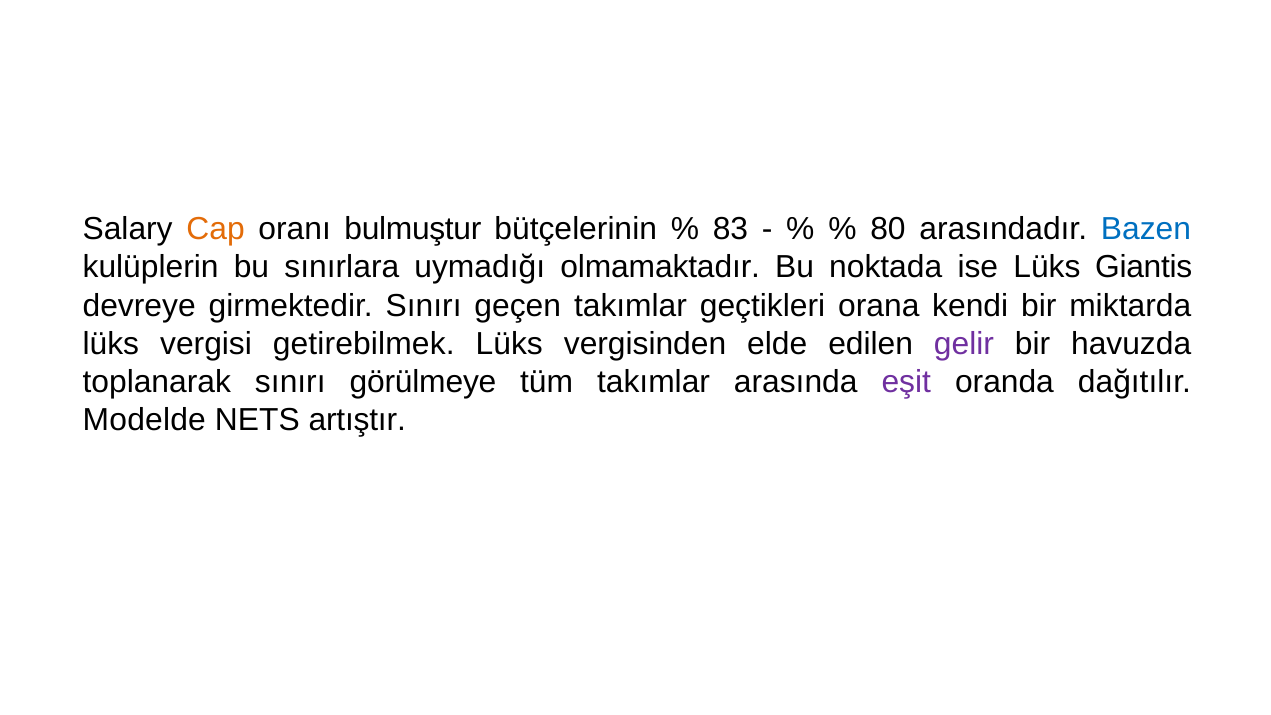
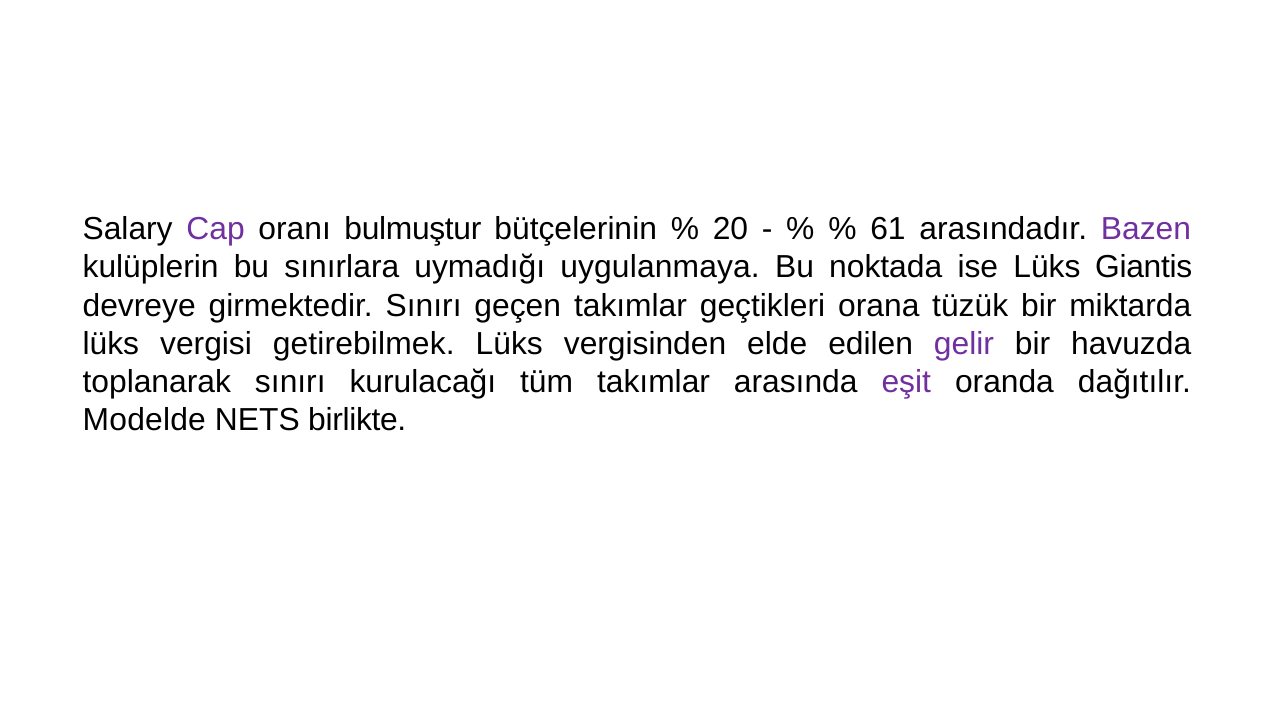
Cap colour: orange -> purple
83: 83 -> 20
80: 80 -> 61
Bazen colour: blue -> purple
olmamaktadır: olmamaktadır -> uygulanmaya
kendi: kendi -> tüzük
görülmeye: görülmeye -> kurulacağı
artıştır: artıştır -> birlikte
